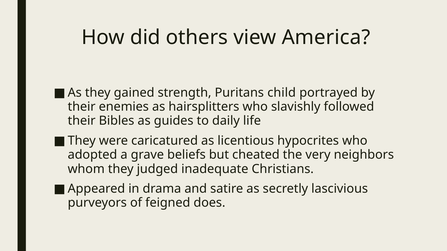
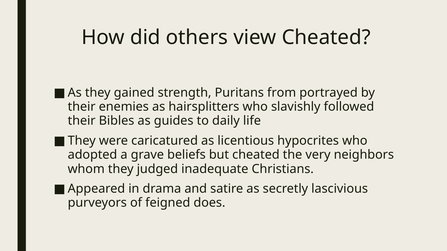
view America: America -> Cheated
child: child -> from
